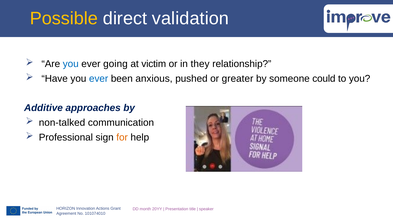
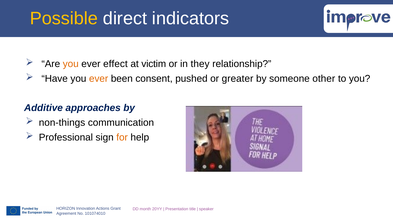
validation: validation -> indicators
you at (71, 64) colour: blue -> orange
going: going -> effect
ever at (99, 79) colour: blue -> orange
anxious: anxious -> consent
could: could -> other
non-talked: non-talked -> non-things
